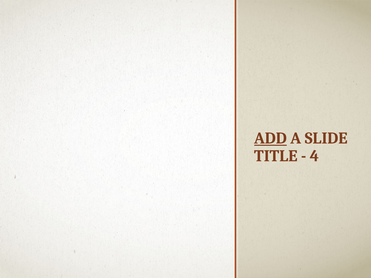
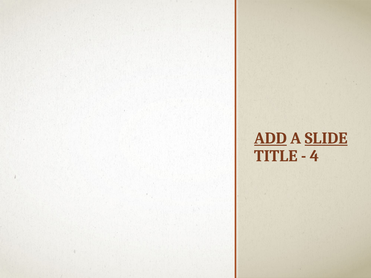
SLIDE underline: none -> present
